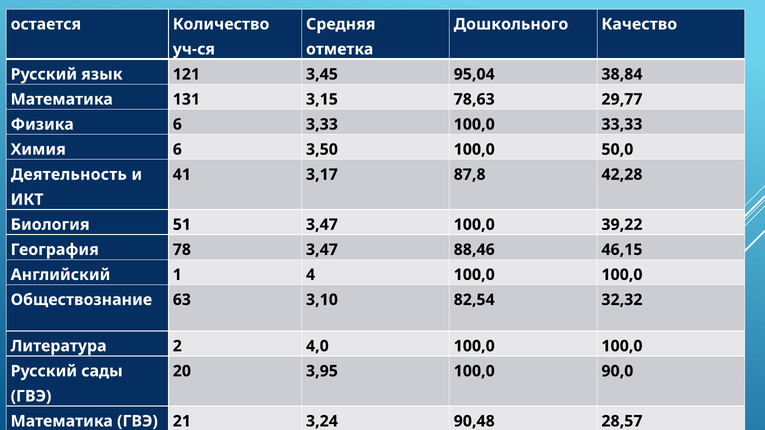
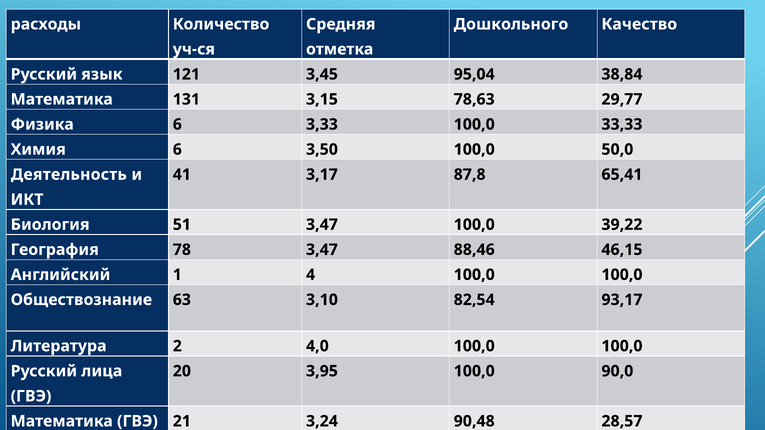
остается: остается -> расходы
42,28: 42,28 -> 65,41
32,32: 32,32 -> 93,17
сады: сады -> лица
